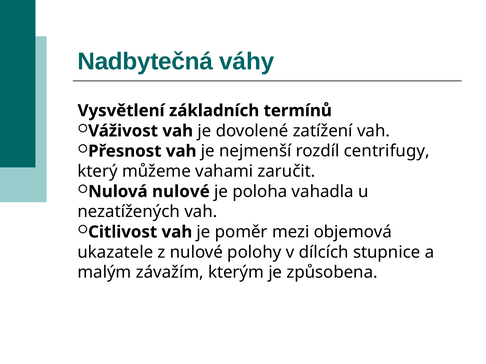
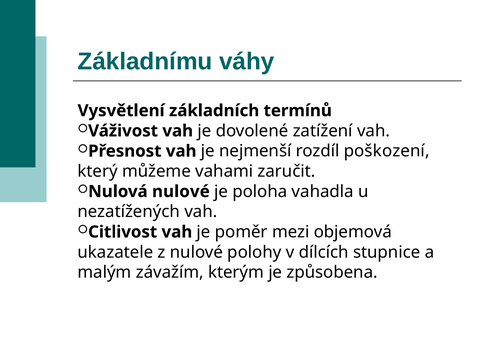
Nadbytečná: Nadbytečná -> Základnímu
centrifugy: centrifugy -> poškození
